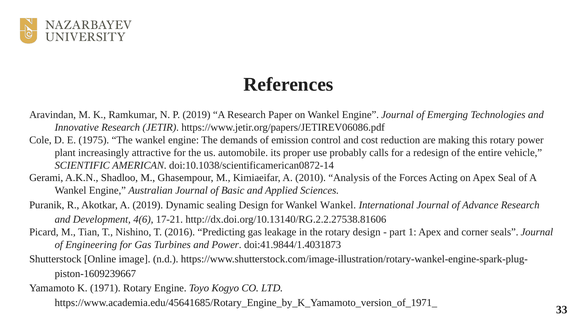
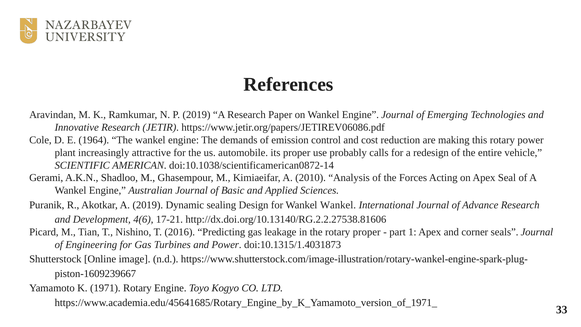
1975: 1975 -> 1964
rotary design: design -> proper
doi:41.9844/1.4031873: doi:41.9844/1.4031873 -> doi:10.1315/1.4031873
